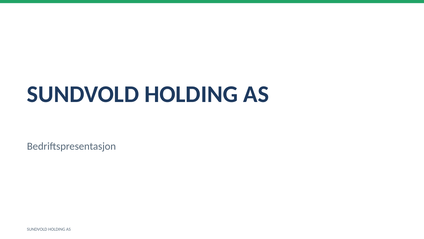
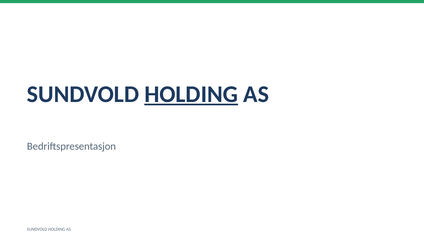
HOLDING at (191, 94) underline: none -> present
